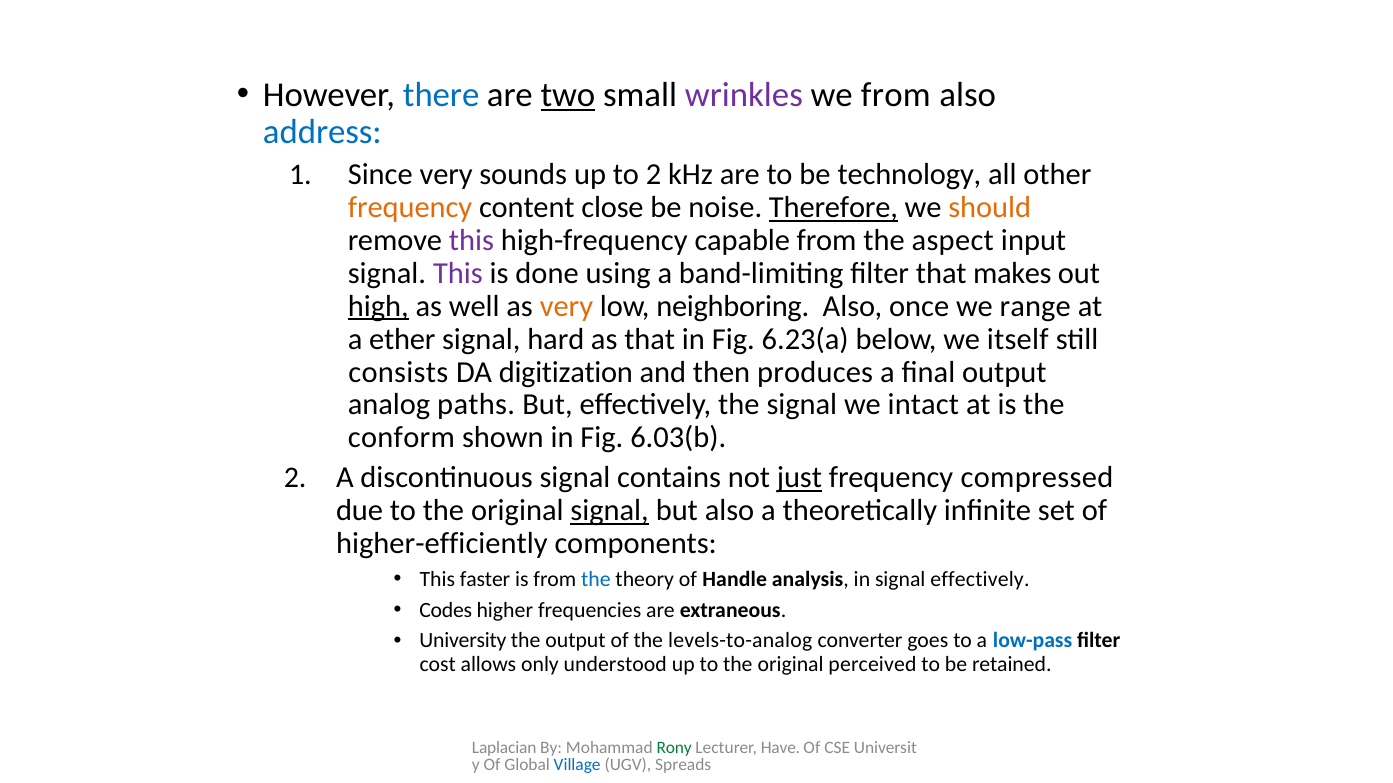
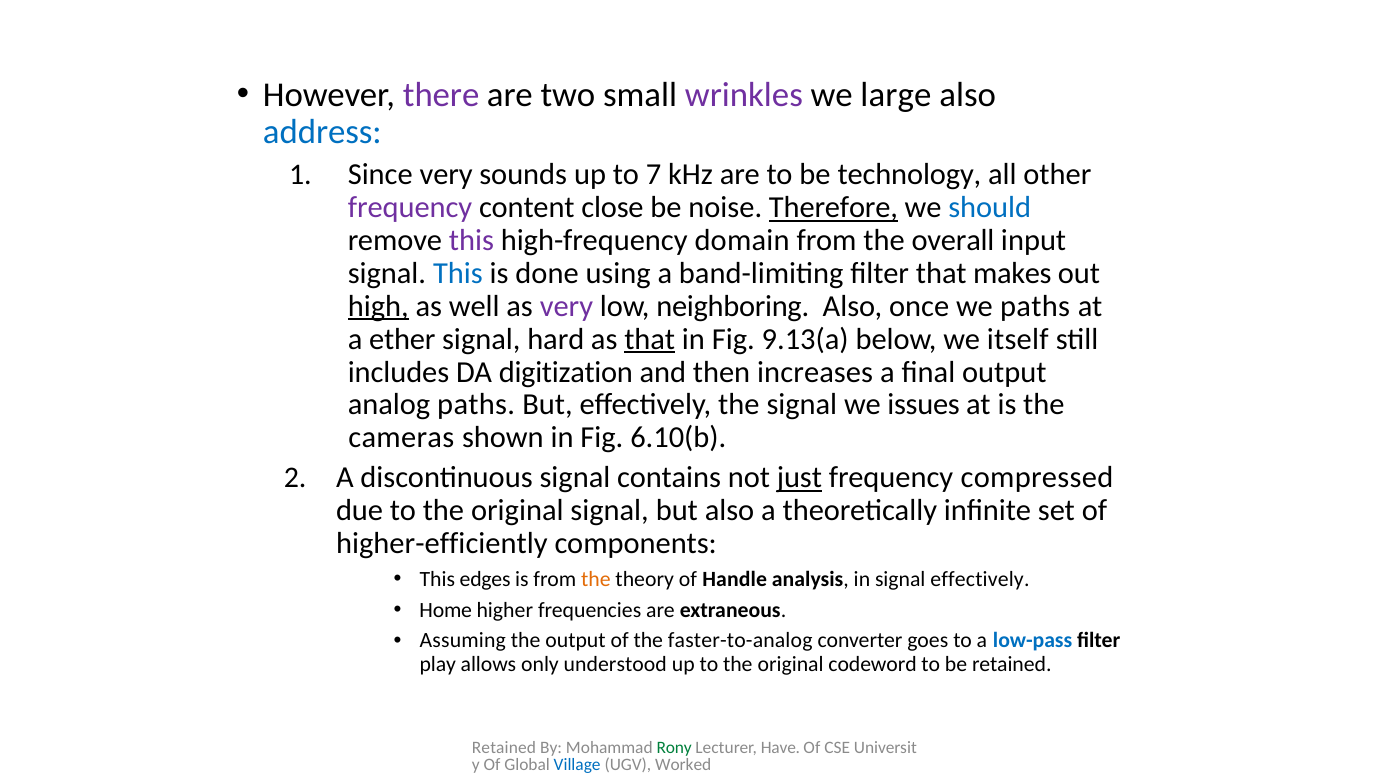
there colour: blue -> purple
two underline: present -> none
we from: from -> large
to 2: 2 -> 7
frequency at (410, 208) colour: orange -> purple
should colour: orange -> blue
capable: capable -> domain
aspect: aspect -> overall
This at (458, 274) colour: purple -> blue
very at (566, 306) colour: orange -> purple
we range: range -> paths
that at (650, 339) underline: none -> present
6.23(a: 6.23(a -> 9.13(a
consists: consists -> includes
produces: produces -> increases
intact: intact -> issues
conform: conform -> cameras
6.03(b: 6.03(b -> 6.10(b
signal at (610, 511) underline: present -> none
faster: faster -> edges
the at (596, 580) colour: blue -> orange
Codes: Codes -> Home
University: University -> Assuming
levels-to-analog: levels-to-analog -> faster-to-analog
cost: cost -> play
perceived: perceived -> codeword
Laplacian at (504, 748): Laplacian -> Retained
Spreads: Spreads -> Worked
